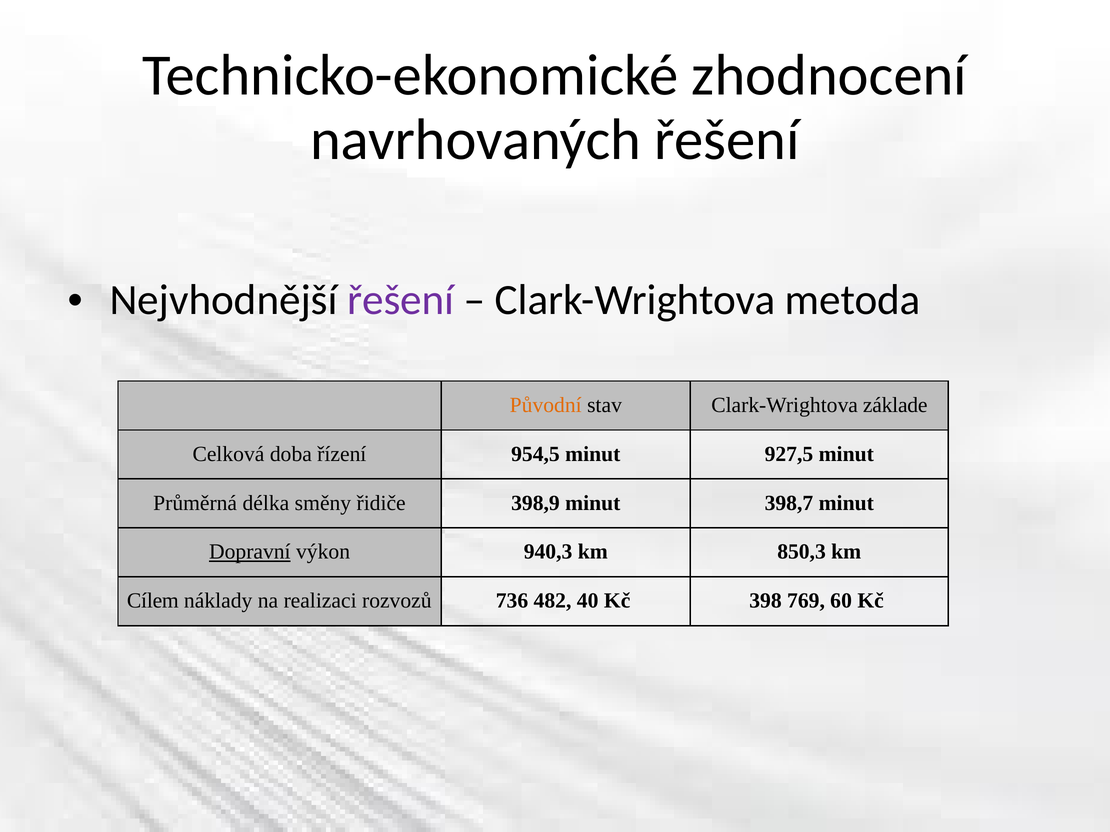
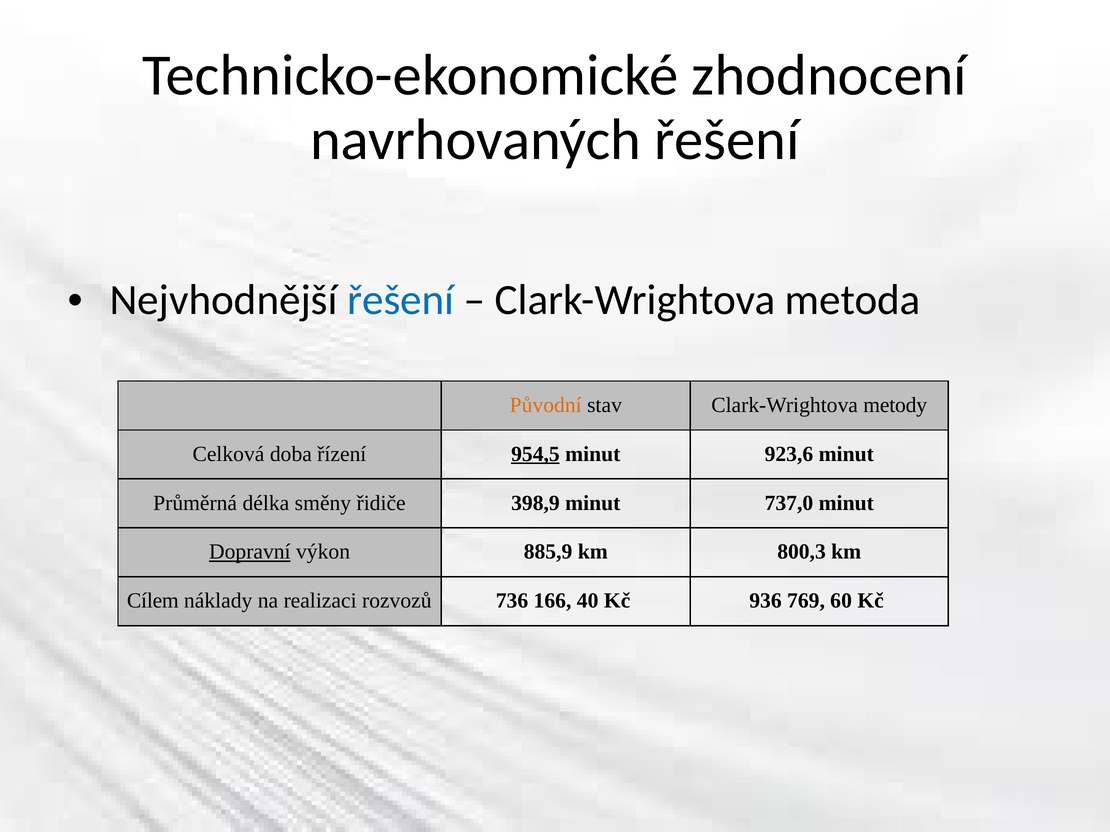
řešení at (401, 300) colour: purple -> blue
základe: základe -> metody
954,5 underline: none -> present
927,5: 927,5 -> 923,6
398,7: 398,7 -> 737,0
940,3: 940,3 -> 885,9
850,3: 850,3 -> 800,3
482: 482 -> 166
398: 398 -> 936
